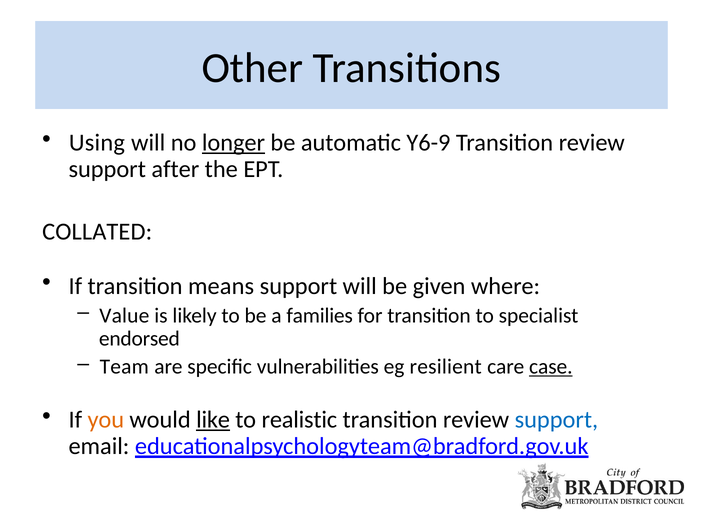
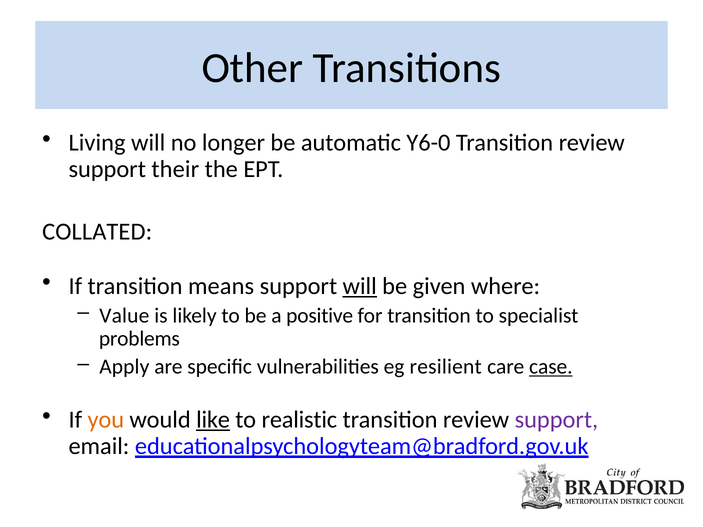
Using: Using -> Living
longer underline: present -> none
Y6-9: Y6-9 -> Y6-0
after: after -> their
will at (360, 286) underline: none -> present
families: families -> positive
endorsed: endorsed -> problems
Team: Team -> Apply
support at (556, 420) colour: blue -> purple
